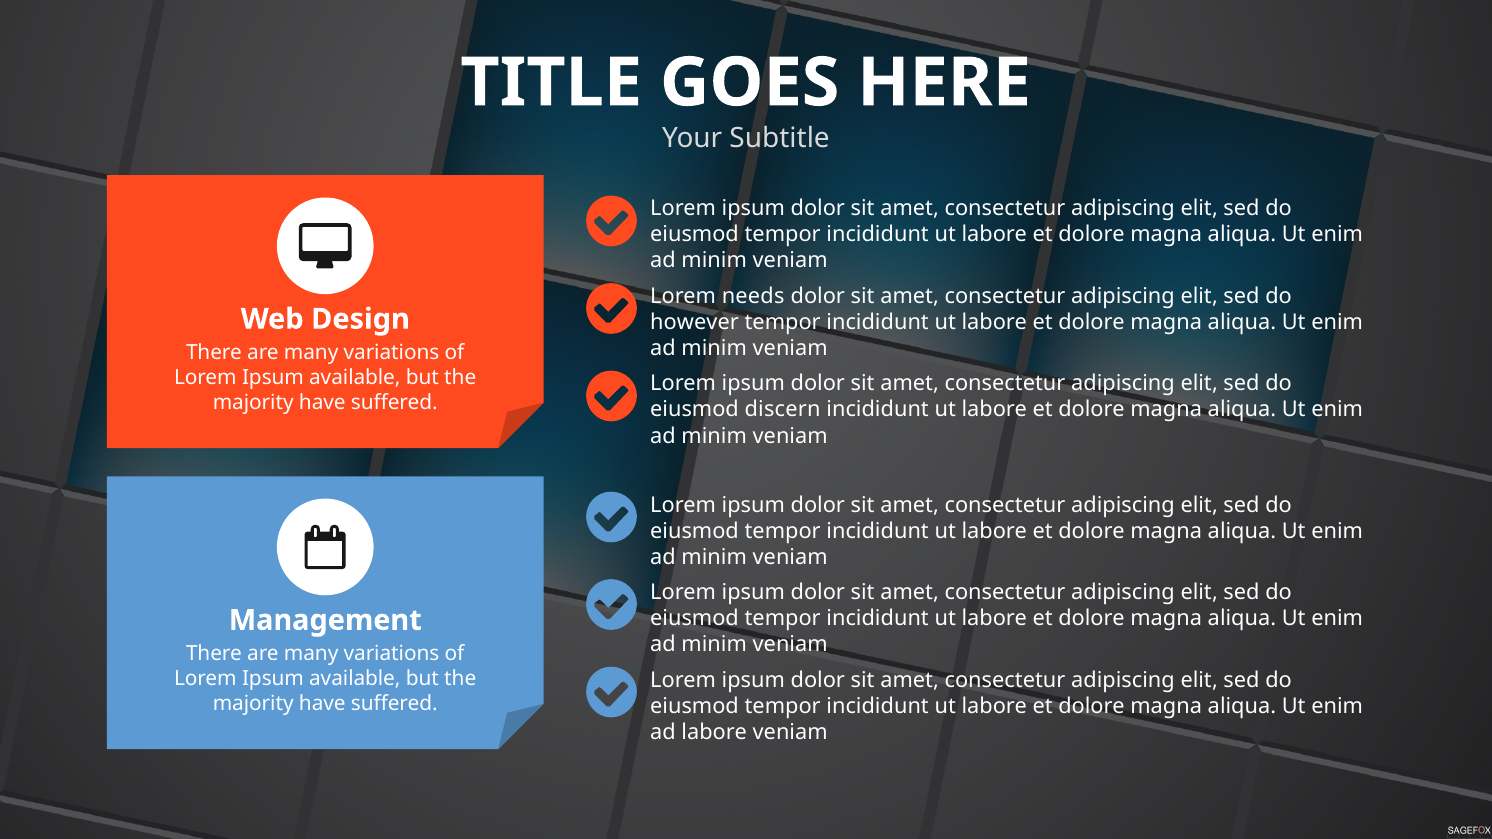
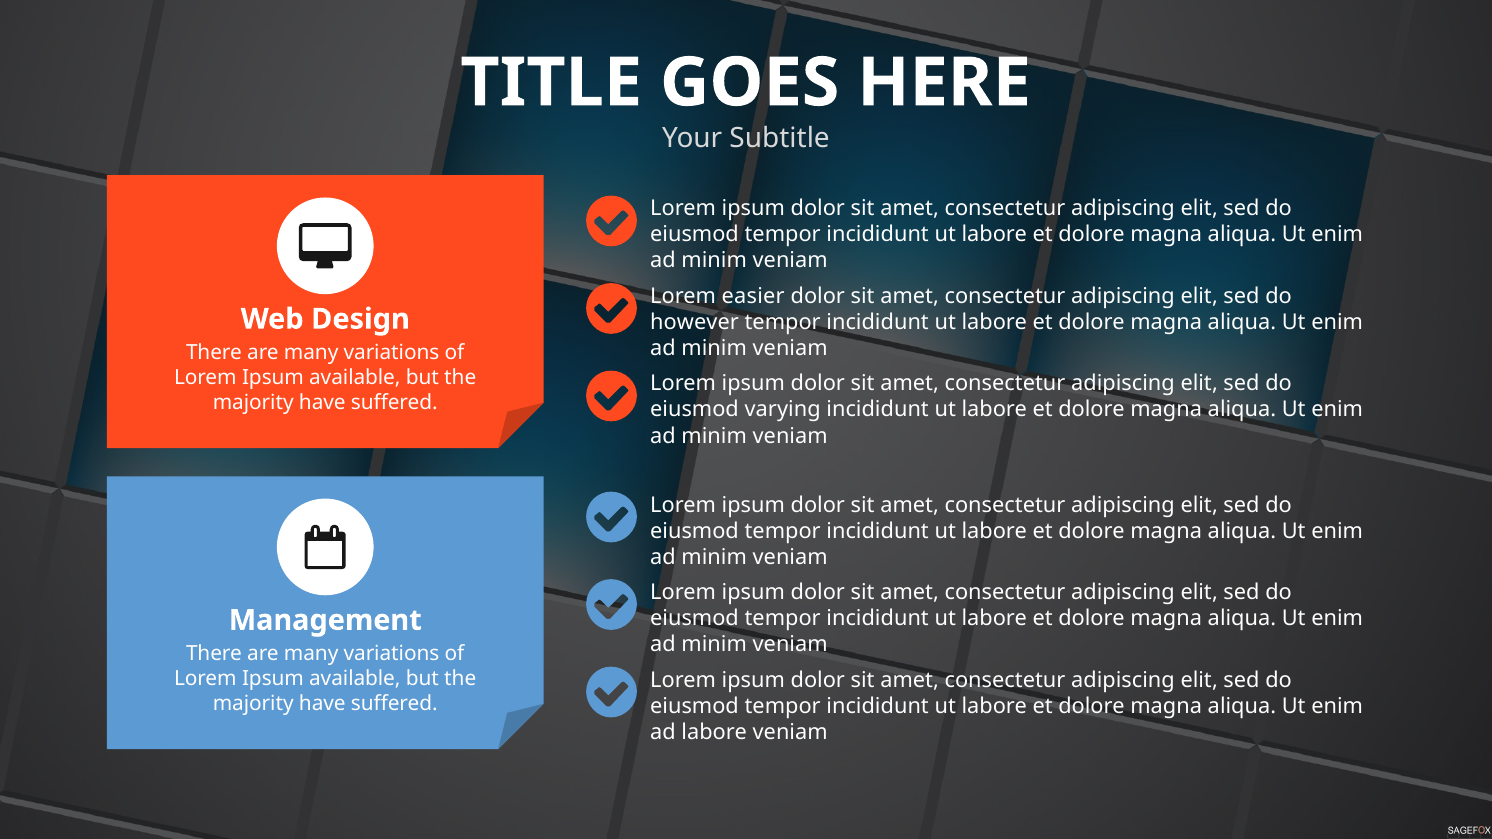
needs: needs -> easier
discern: discern -> varying
